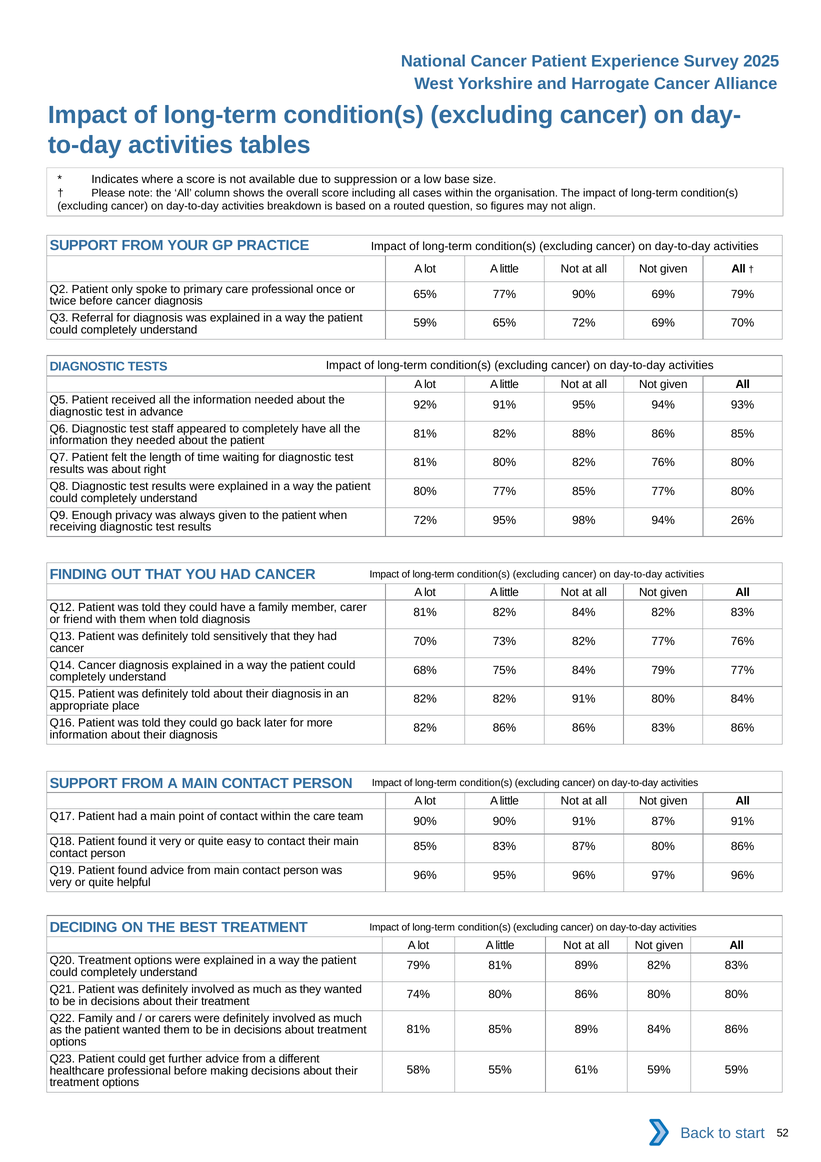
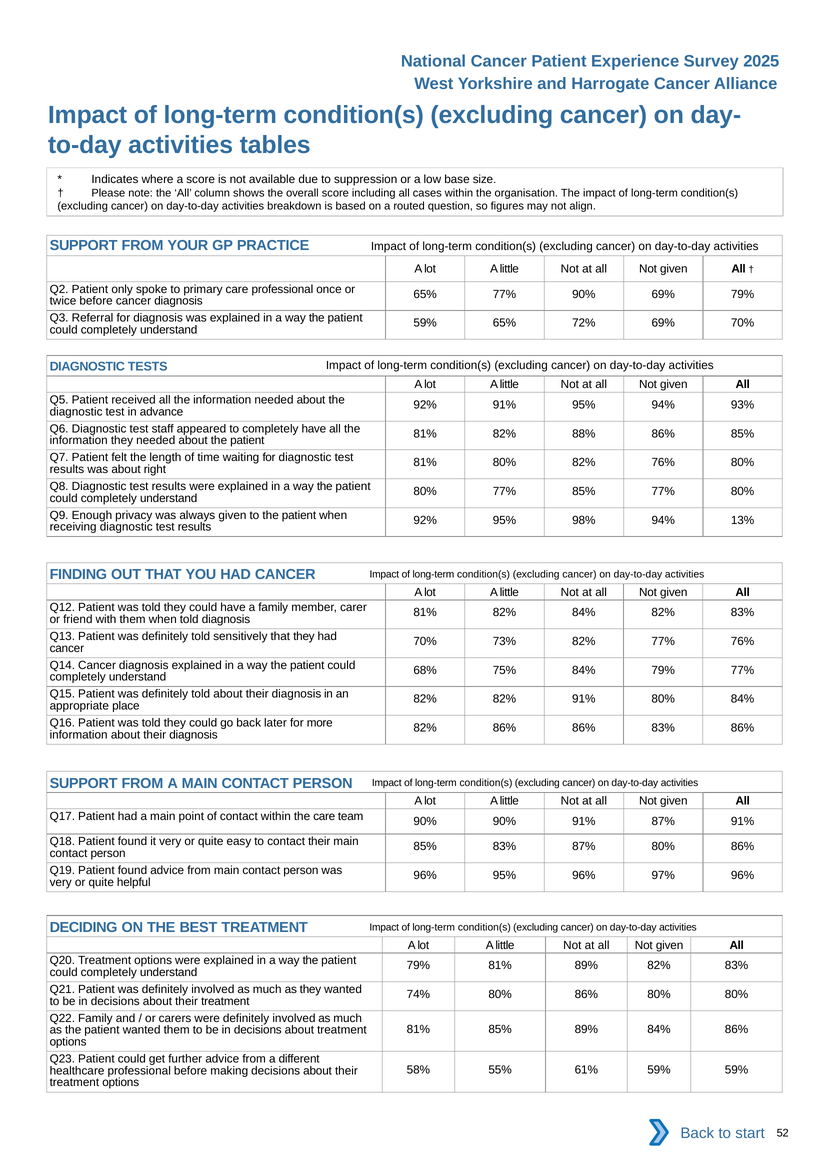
72% at (425, 520): 72% -> 92%
26%: 26% -> 13%
